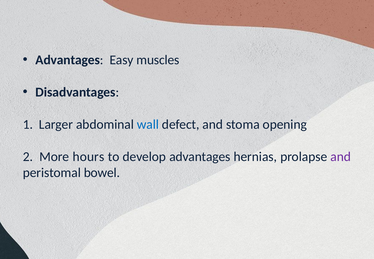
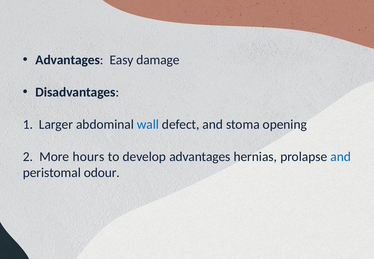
muscles: muscles -> damage
and at (341, 157) colour: purple -> blue
bowel: bowel -> odour
